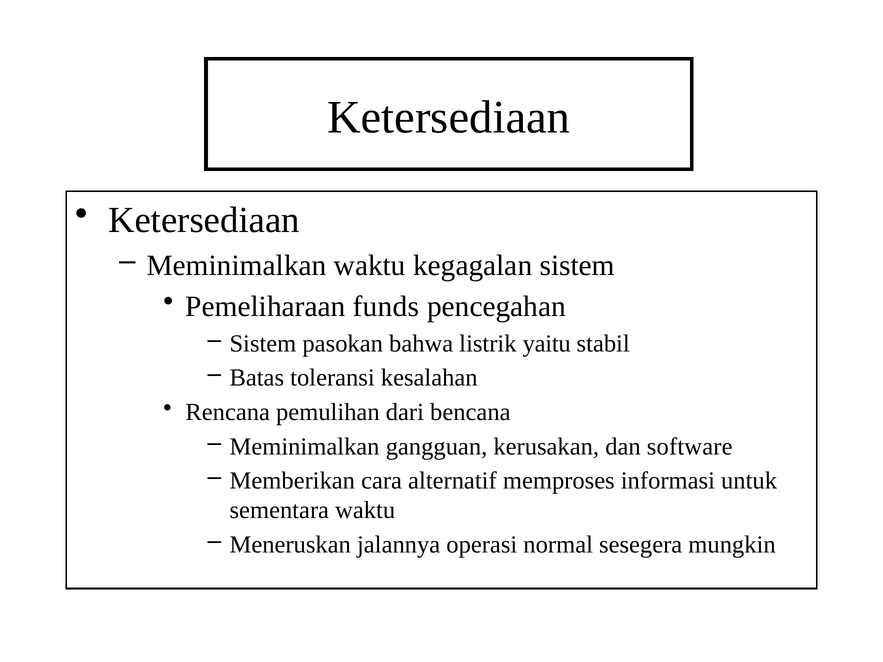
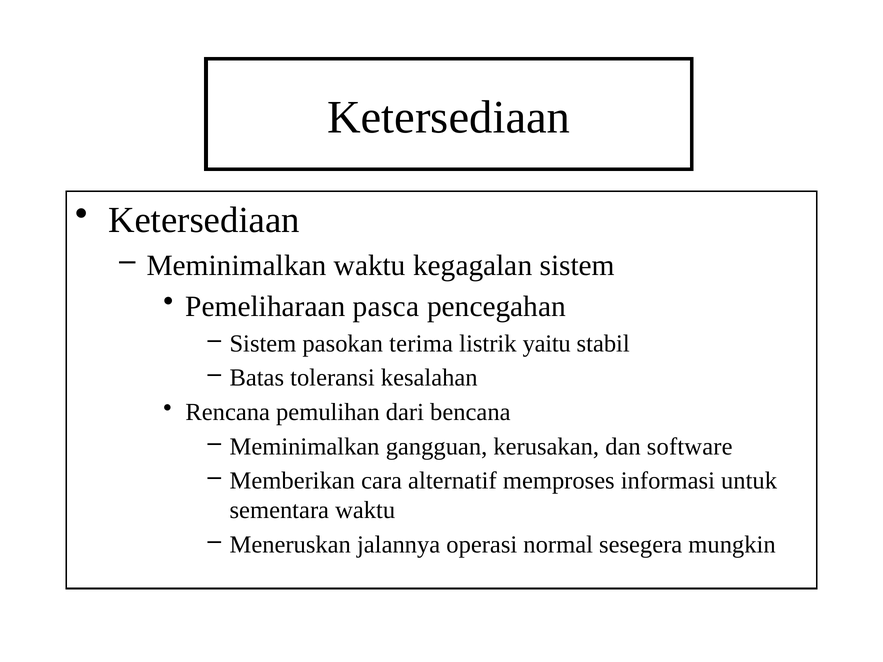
funds: funds -> pasca
bahwa: bahwa -> terima
